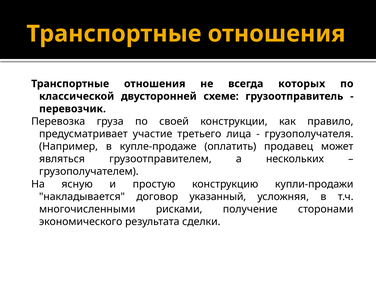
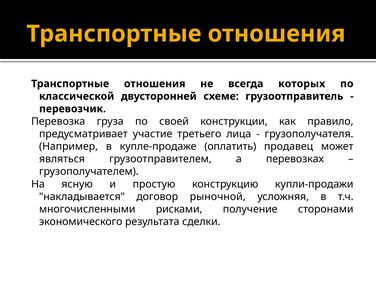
нескольких: нескольких -> перевозках
указанный: указанный -> рыночной
